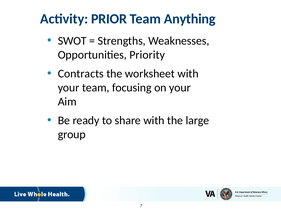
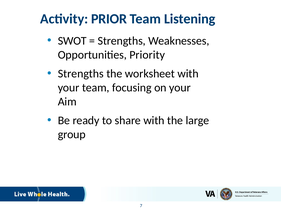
Anything: Anything -> Listening
Contracts at (81, 73): Contracts -> Strengths
